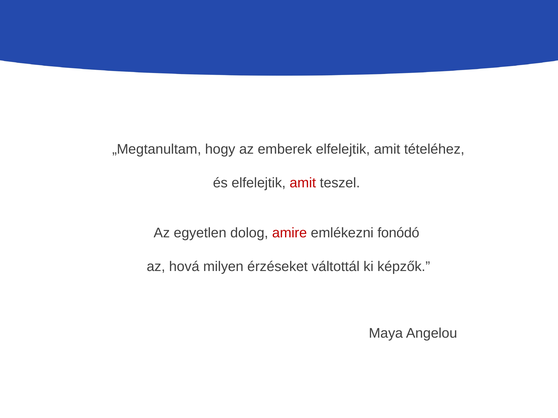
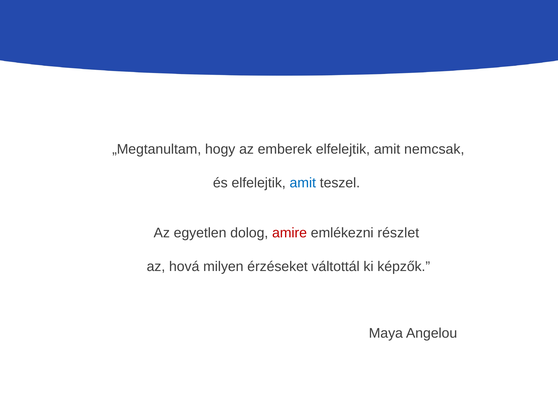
tételéhez: tételéhez -> nemcsak
amit at (303, 183) colour: red -> blue
fonódó: fonódó -> részlet
